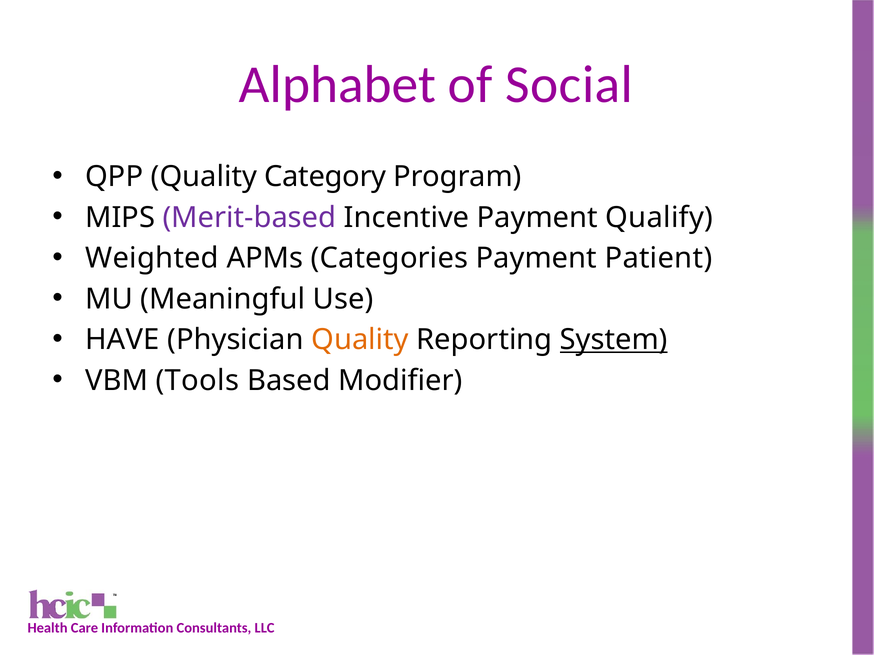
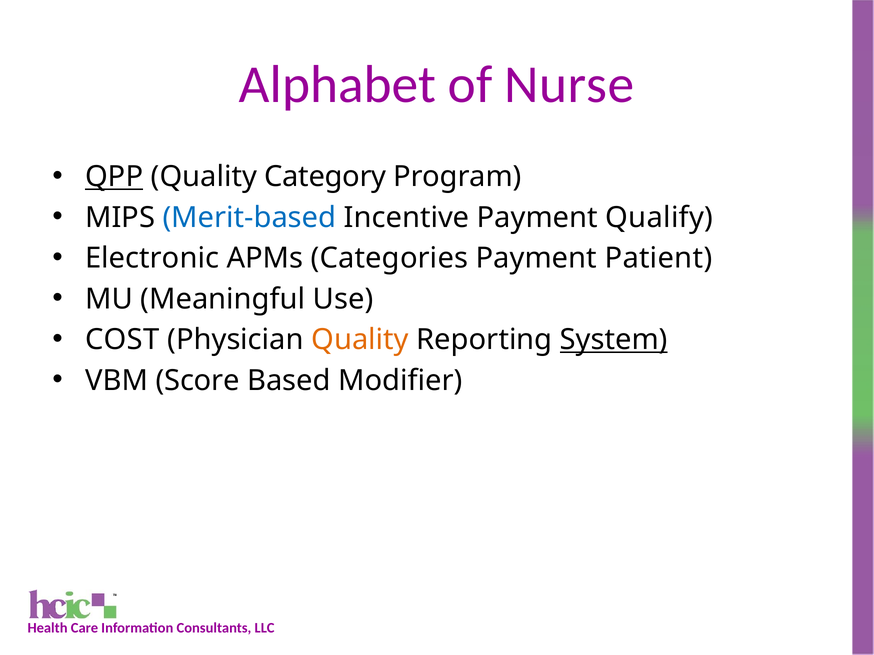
Social: Social -> Nurse
QPP underline: none -> present
Merit-based colour: purple -> blue
Weighted: Weighted -> Electronic
HAVE: HAVE -> COST
Tools: Tools -> Score
